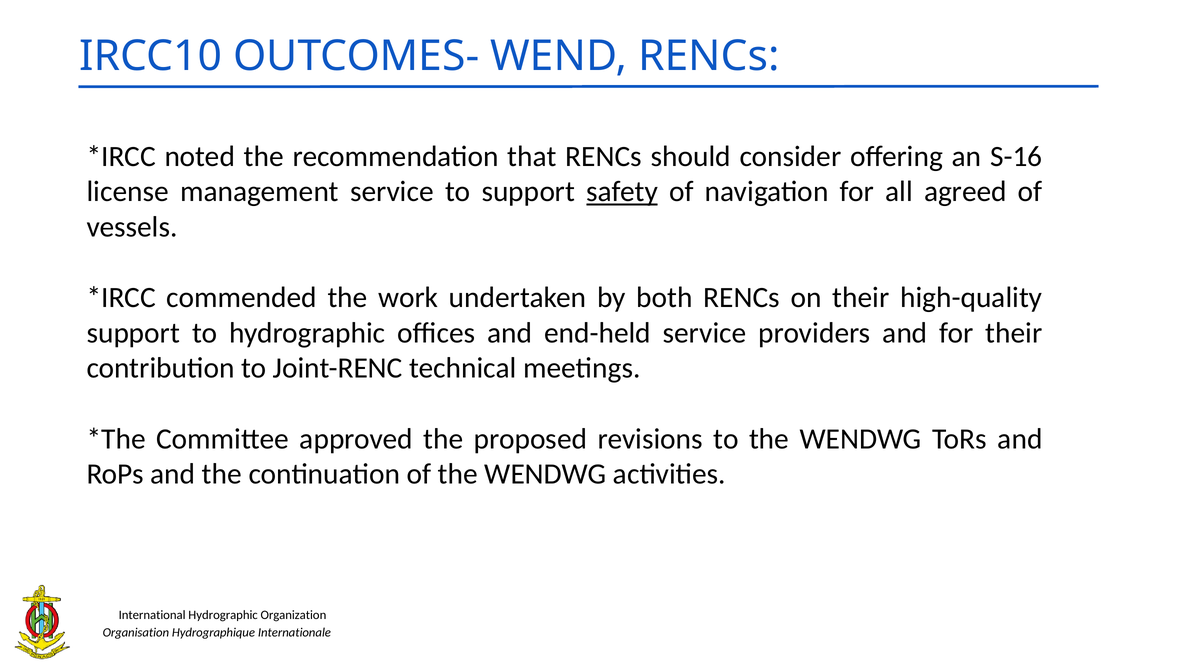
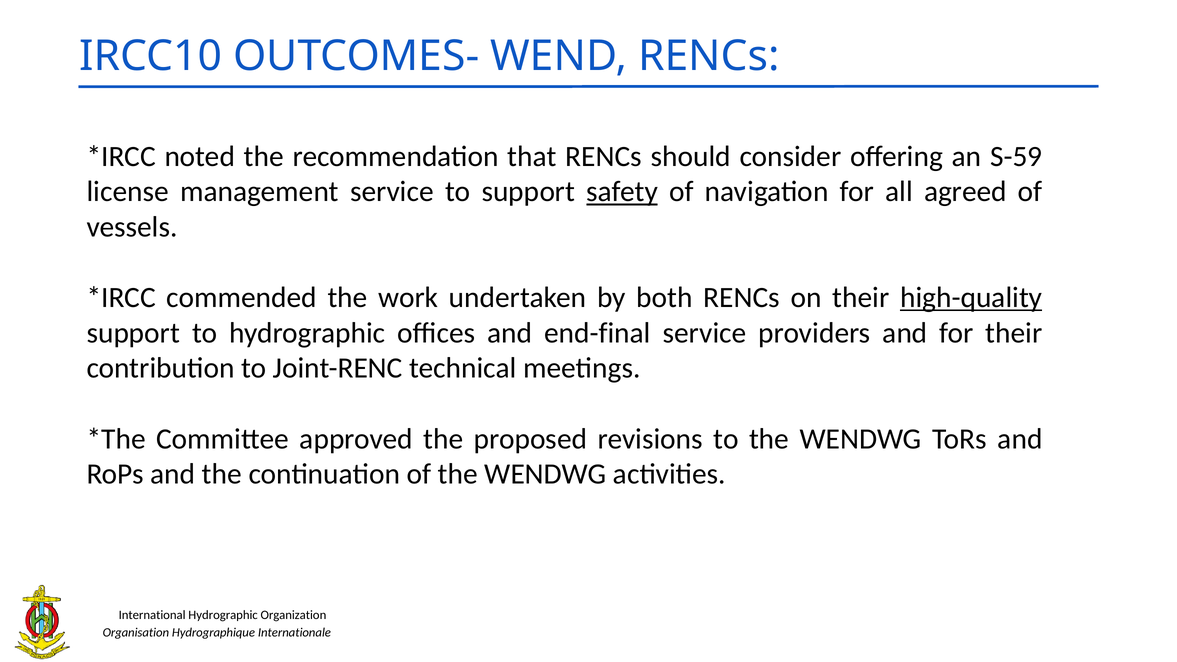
S-16: S-16 -> S-59
high-quality underline: none -> present
end-held: end-held -> end-final
